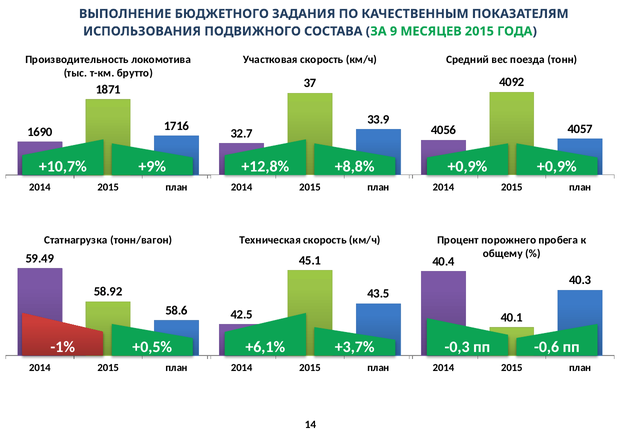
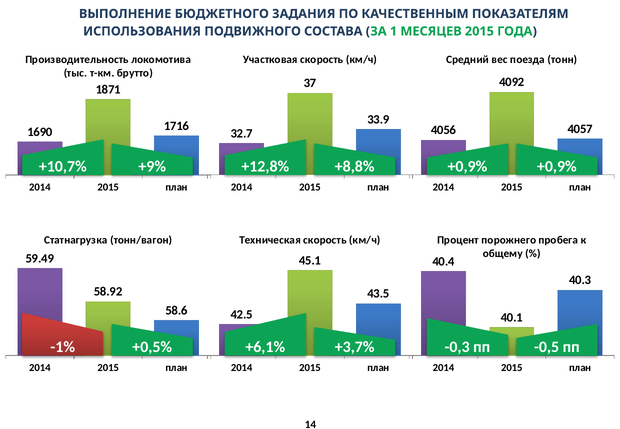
9: 9 -> 1
-0,6: -0,6 -> -0,5
